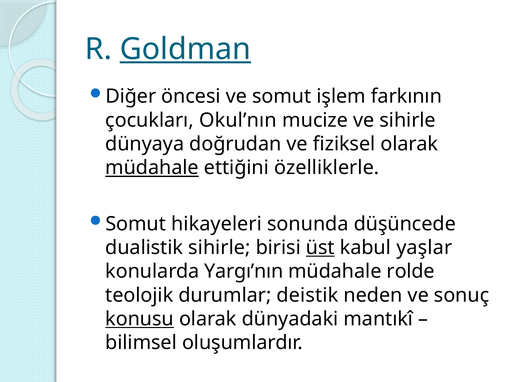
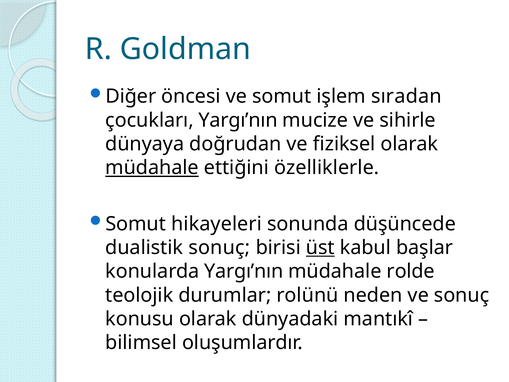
Goldman underline: present -> none
farkının: farkının -> sıradan
çocukları Okul’nın: Okul’nın -> Yargı’nın
dualistik sihirle: sihirle -> sonuç
yaşlar: yaşlar -> başlar
deistik: deistik -> rolünü
konusu underline: present -> none
